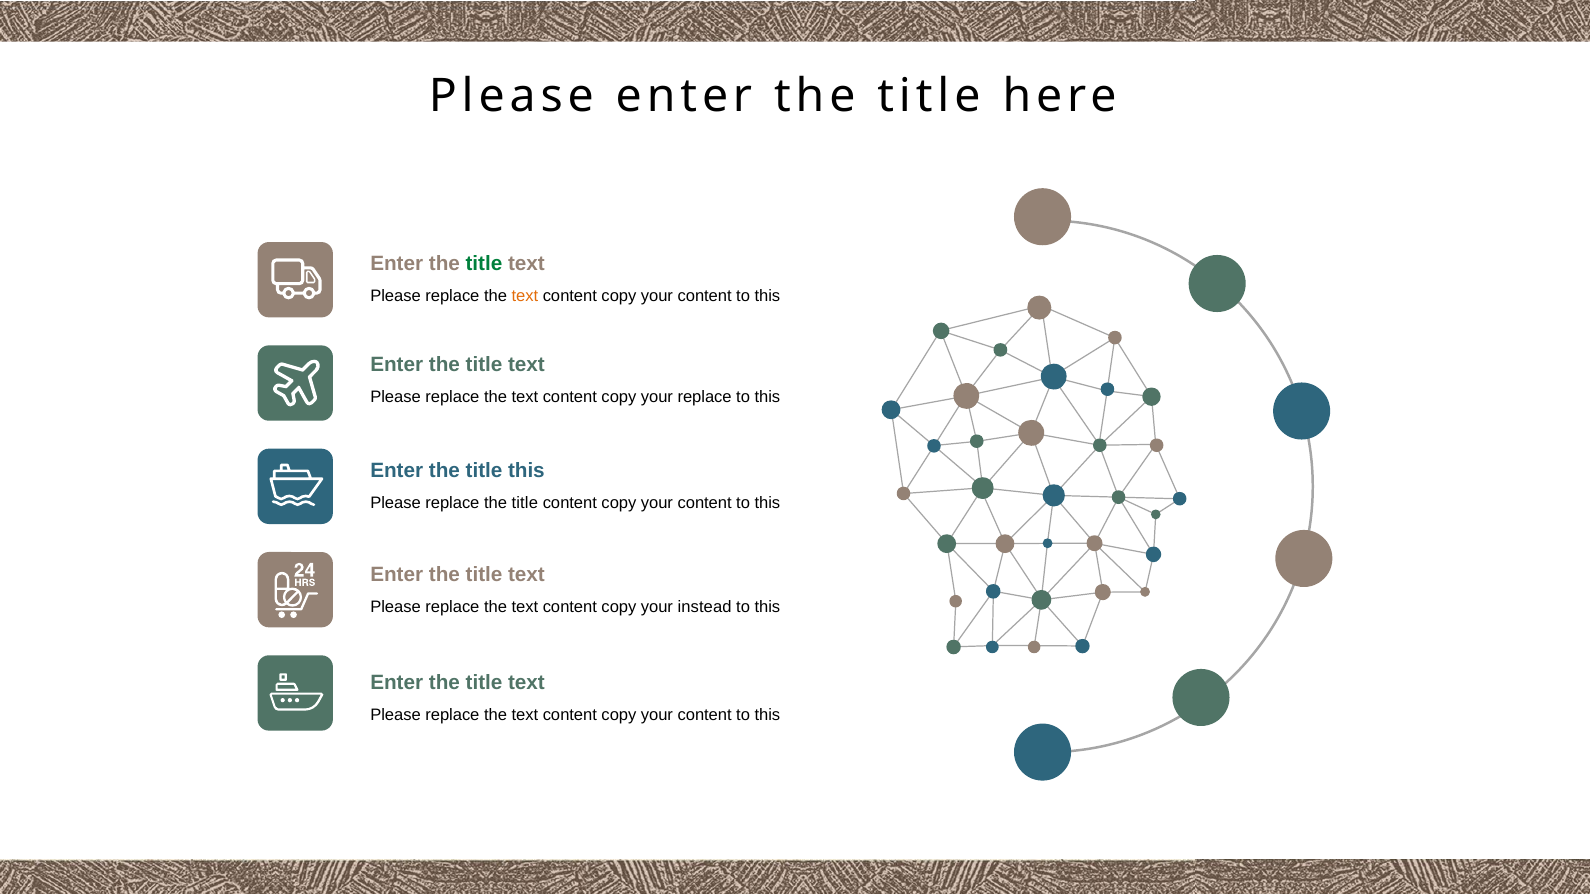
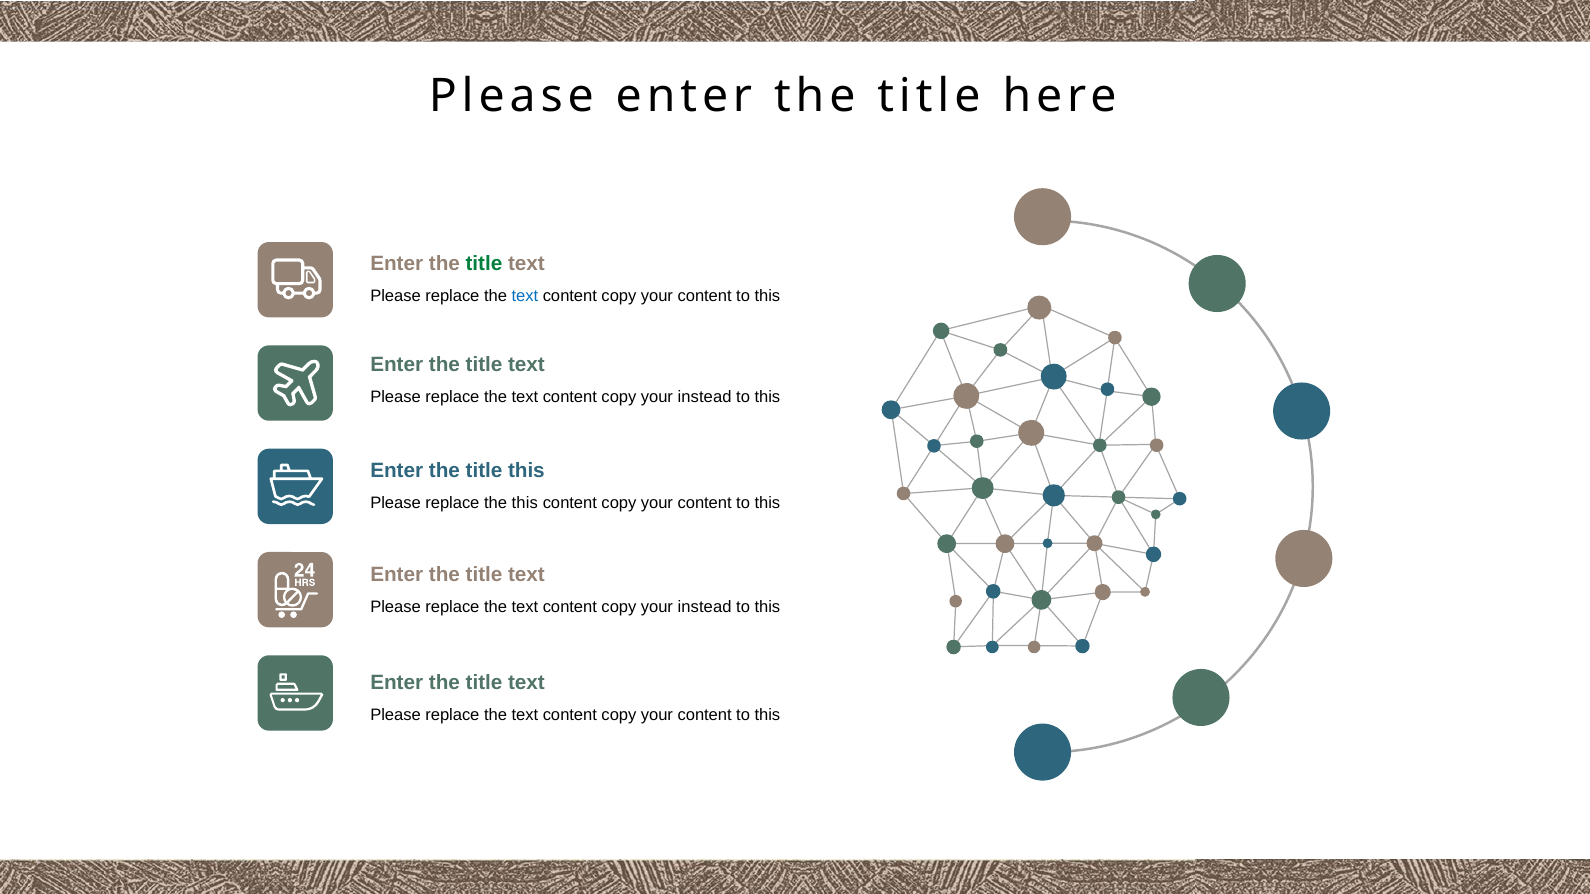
text at (525, 296) colour: orange -> blue
replace at (705, 397): replace -> instead
replace the title: title -> this
